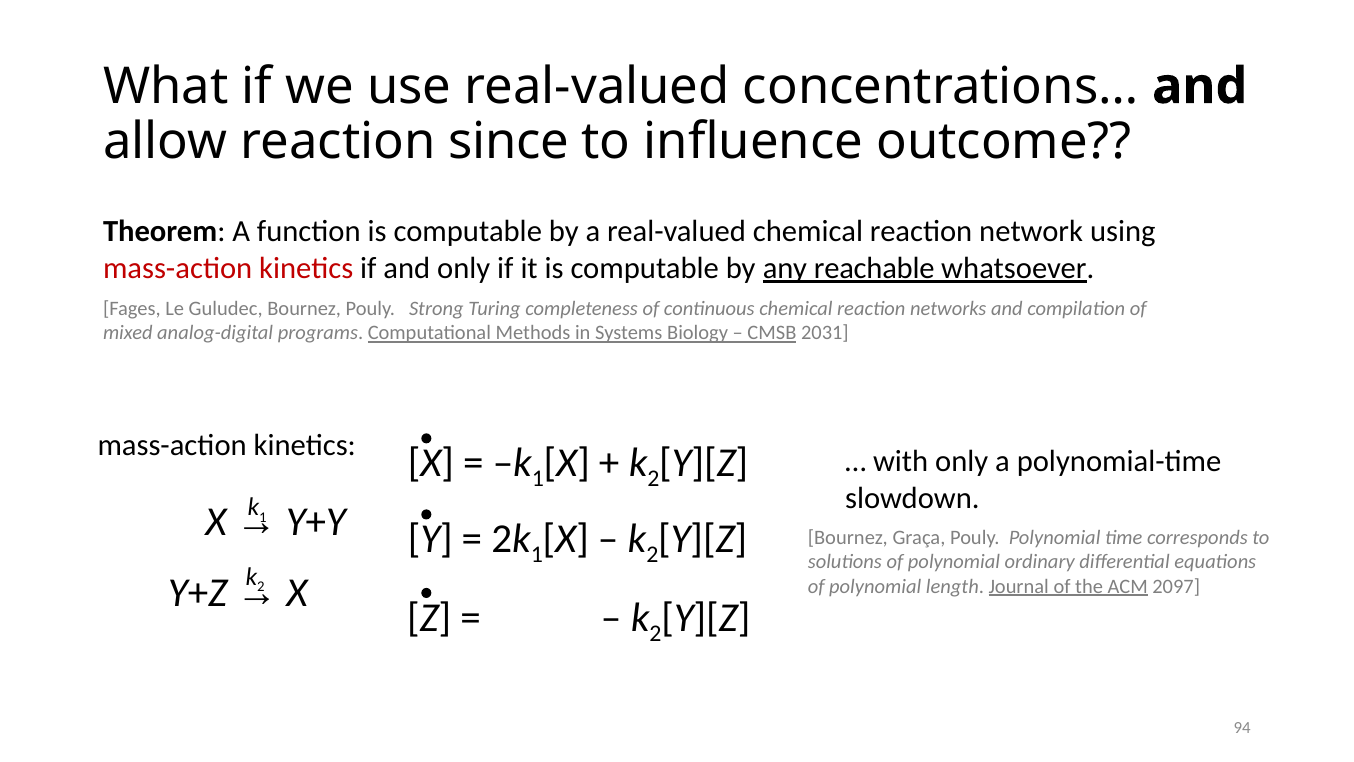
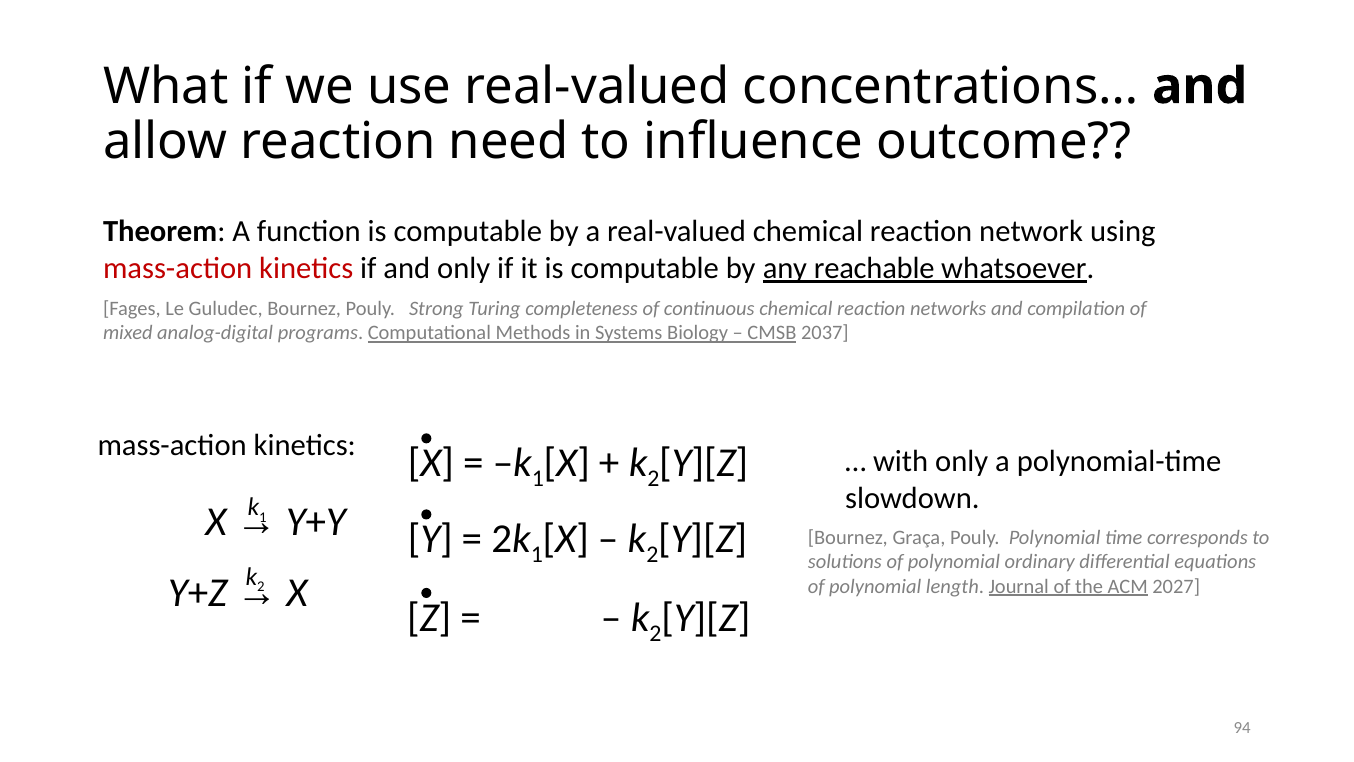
since: since -> need
2031: 2031 -> 2037
2097: 2097 -> 2027
